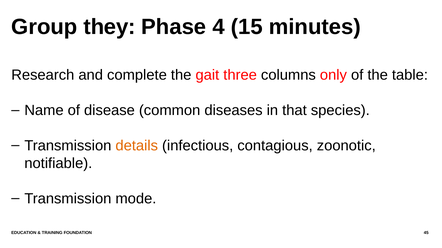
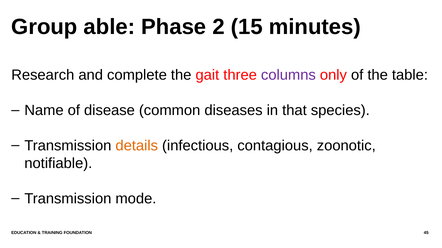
they: they -> able
4: 4 -> 2
columns colour: black -> purple
